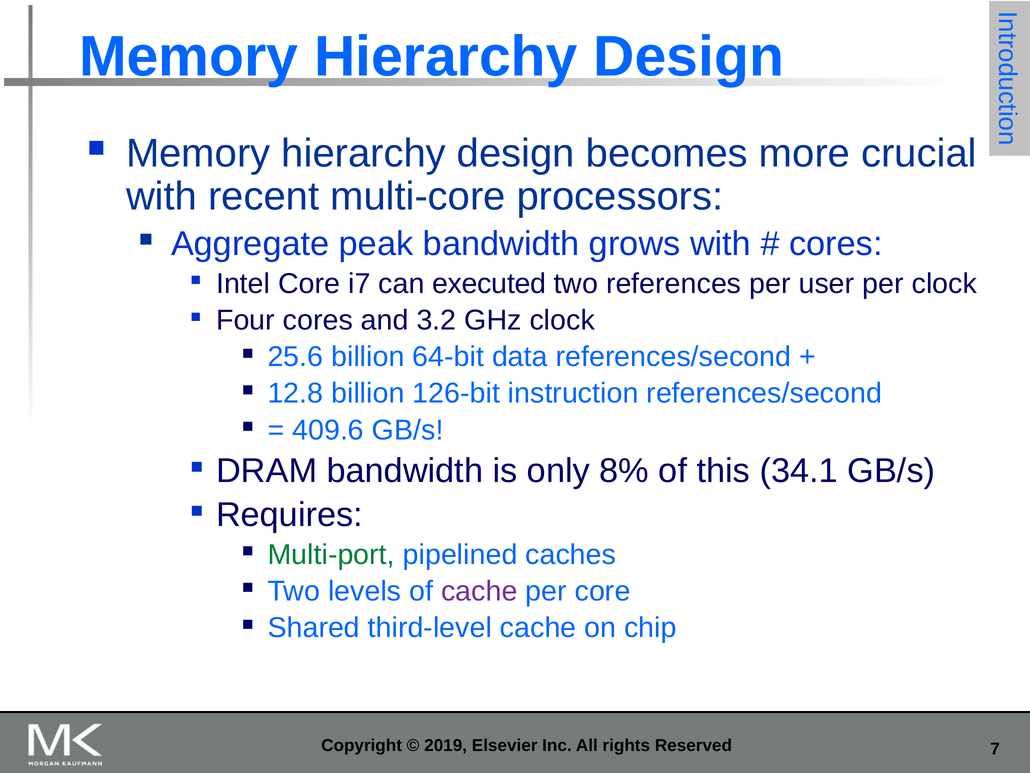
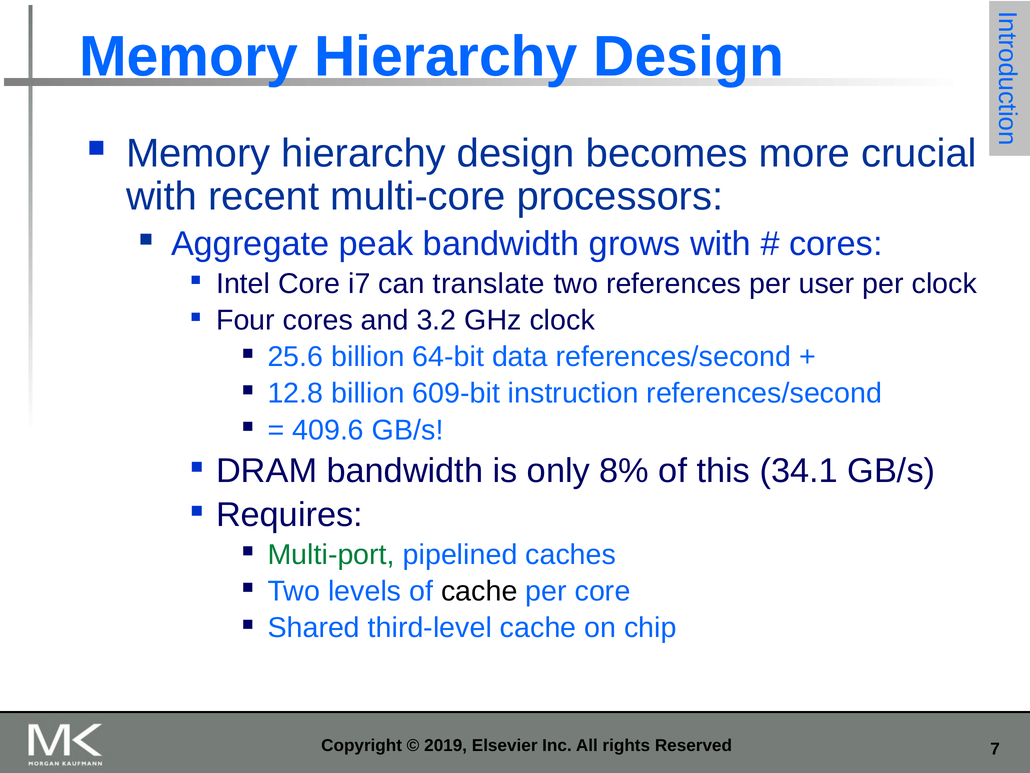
executed: executed -> translate
126-bit: 126-bit -> 609-bit
cache at (479, 591) colour: purple -> black
